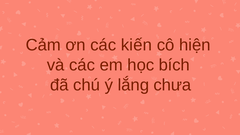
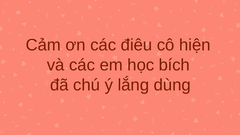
kiến: kiến -> điêu
chưa: chưa -> dùng
